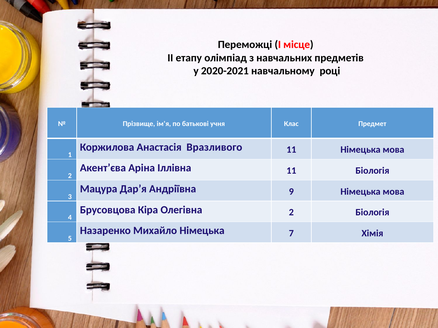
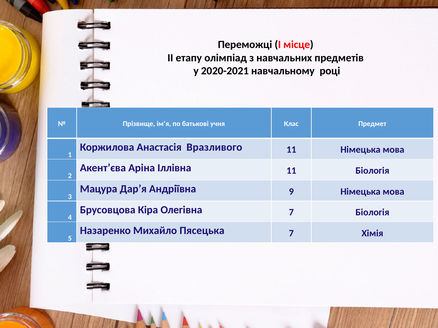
Олегівна 2: 2 -> 7
Михайло Німецька: Німецька -> Пясецька
